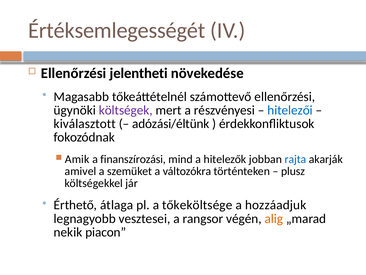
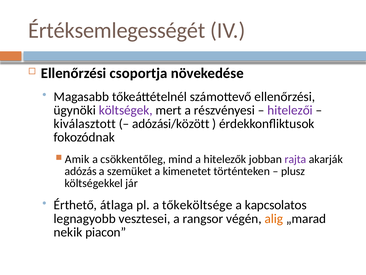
jelentheti: jelentheti -> csoportja
hitelezői colour: blue -> purple
adózási/éltünk: adózási/éltünk -> adózási/között
finanszírozási: finanszírozási -> csökkentőleg
rajta colour: blue -> purple
amivel: amivel -> adózás
változókra: változókra -> kimenetet
hozzáadjuk: hozzáadjuk -> kapcsolatos
